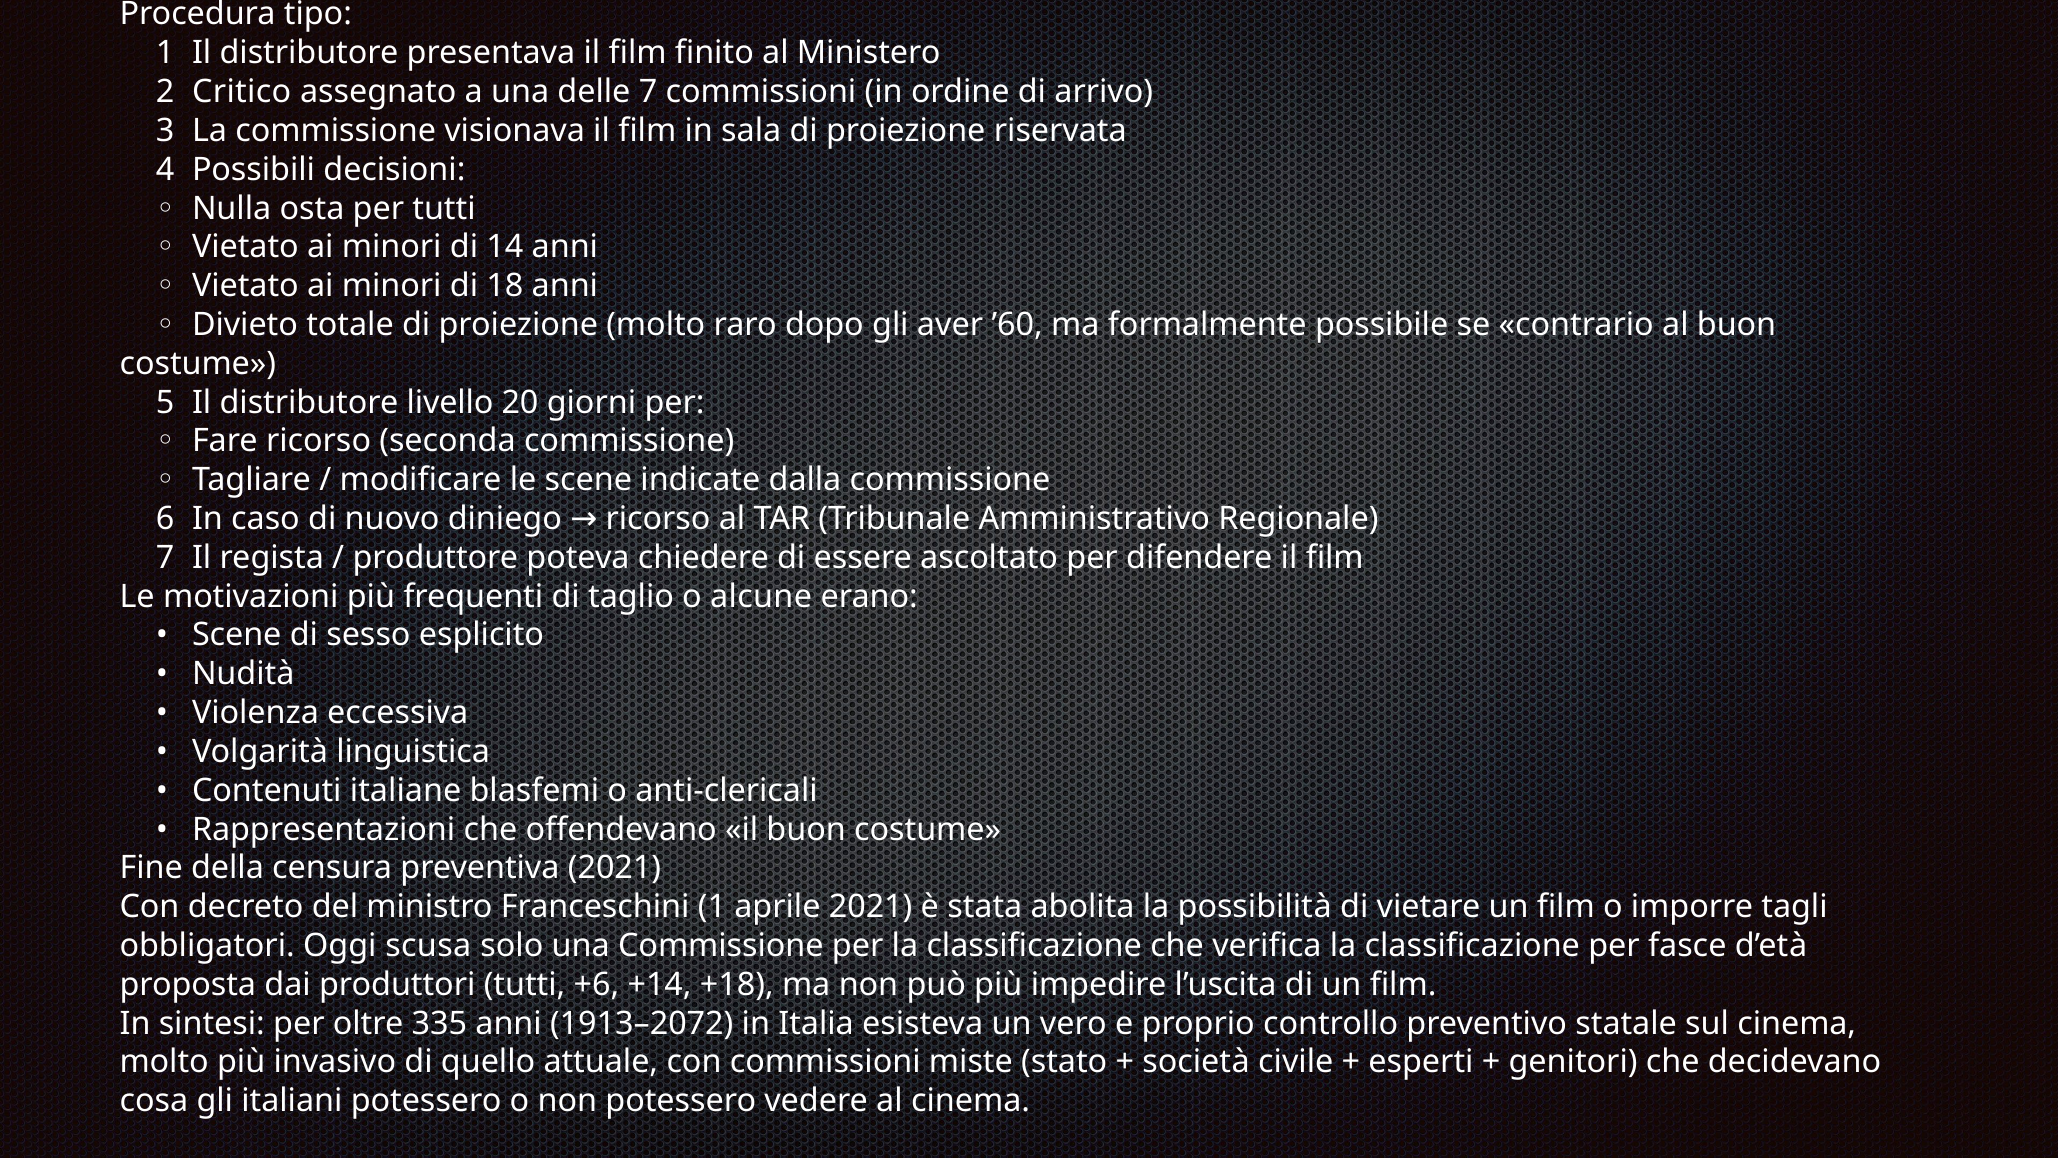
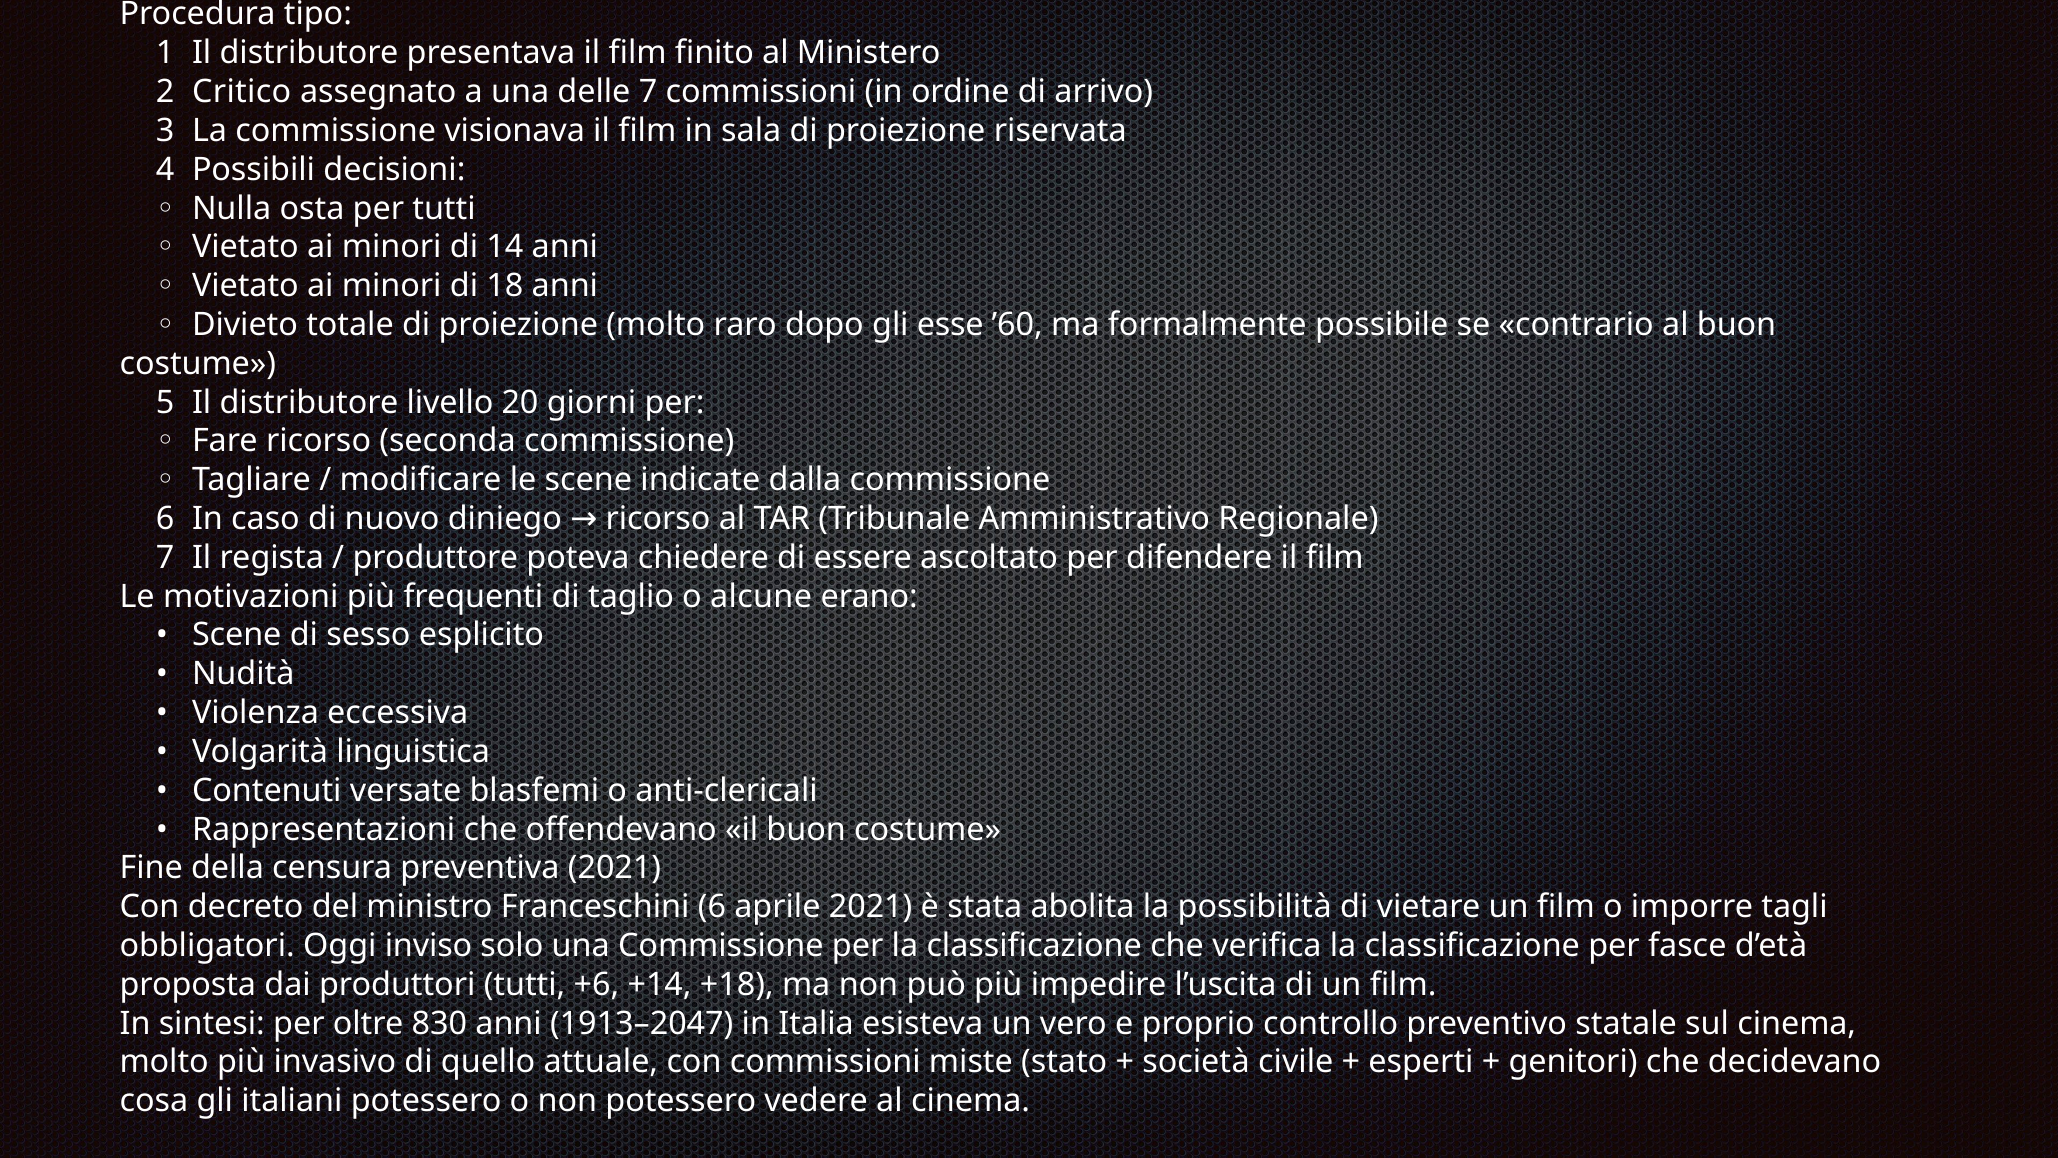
aver: aver -> esse
italiane: italiane -> versate
Franceschini 1: 1 -> 6
scusa: scusa -> inviso
335: 335 -> 830
1913–2072: 1913–2072 -> 1913–2047
